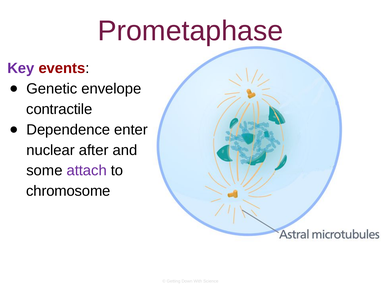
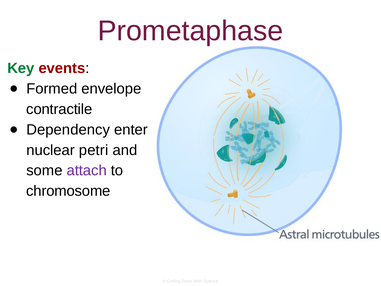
Key colour: purple -> green
Genetic: Genetic -> Formed
Dependence: Dependence -> Dependency
after: after -> petri
